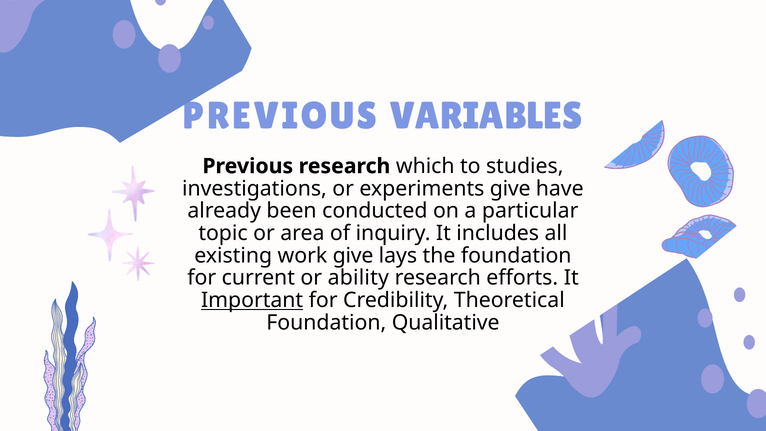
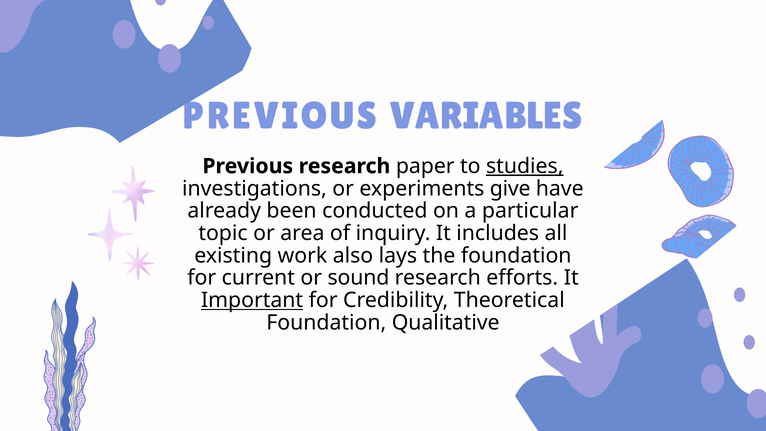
which: which -> paper
studies underline: none -> present
work give: give -> also
ability: ability -> sound
